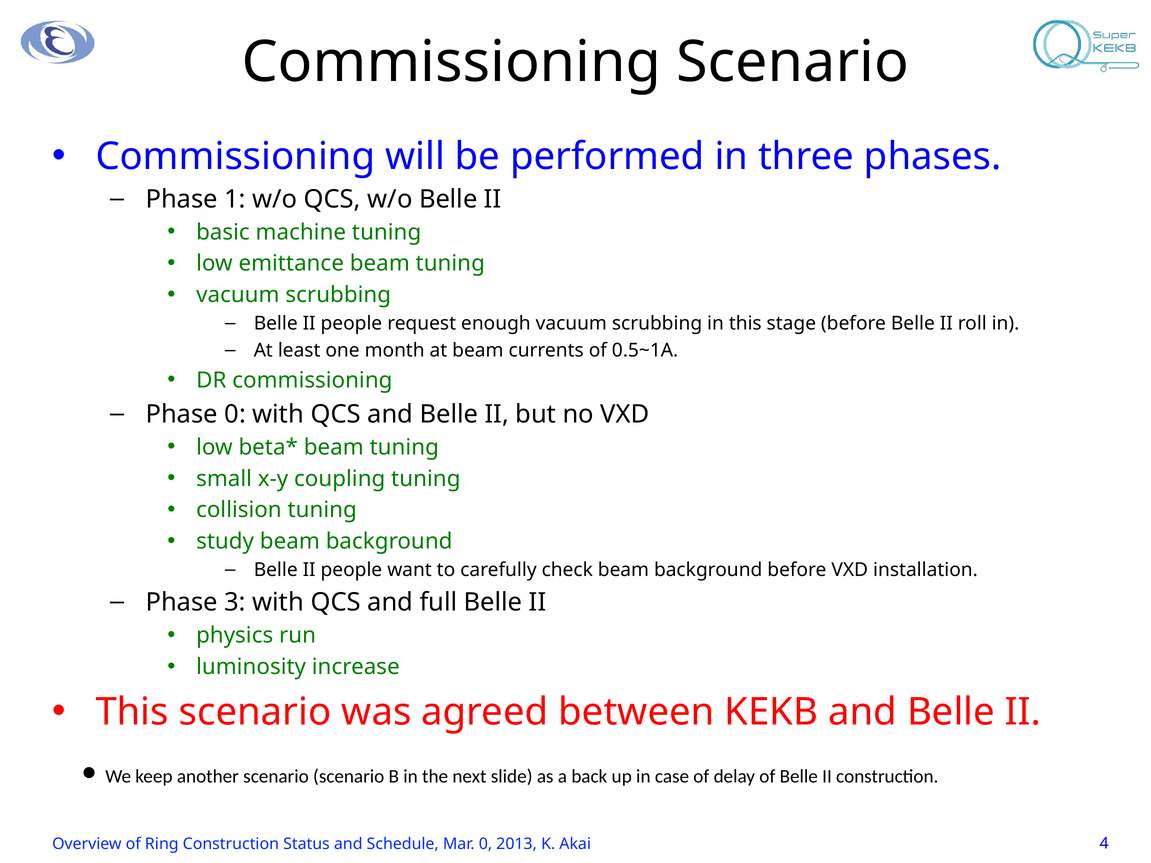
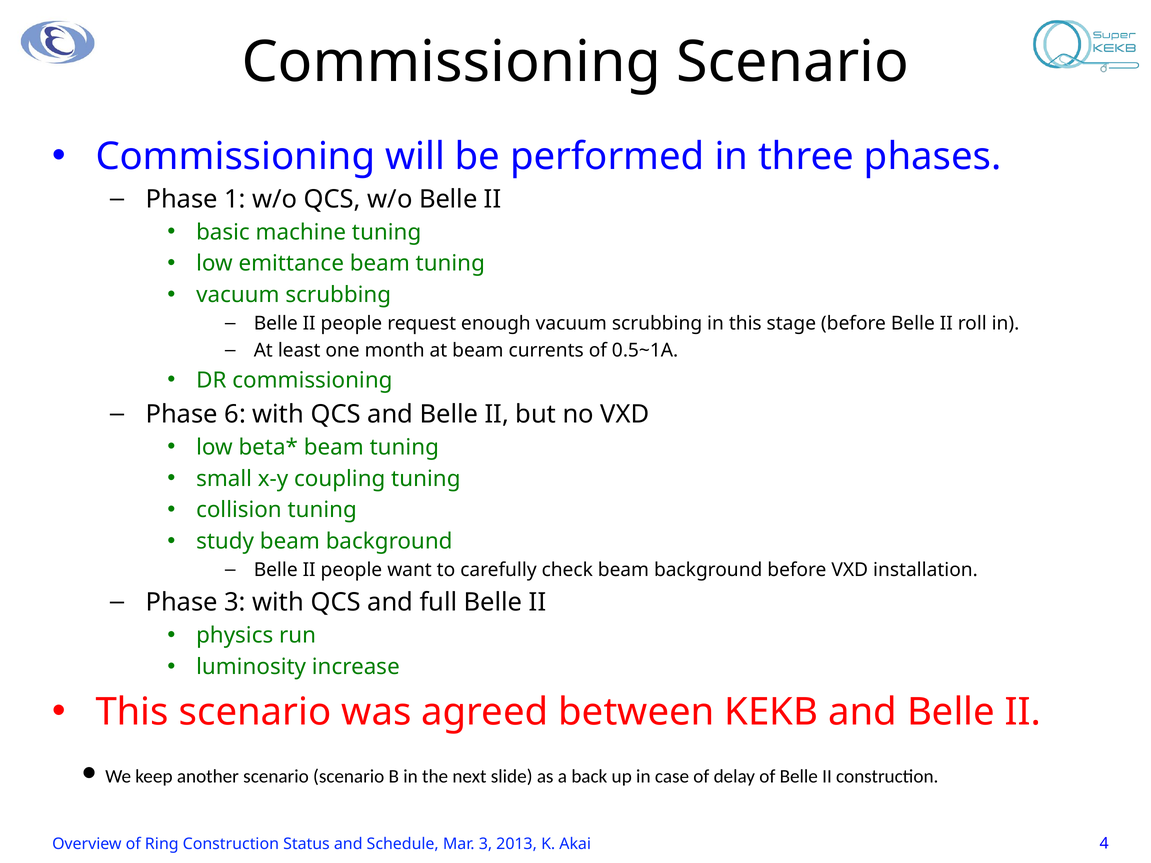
Phase 0: 0 -> 6
Mar 0: 0 -> 3
